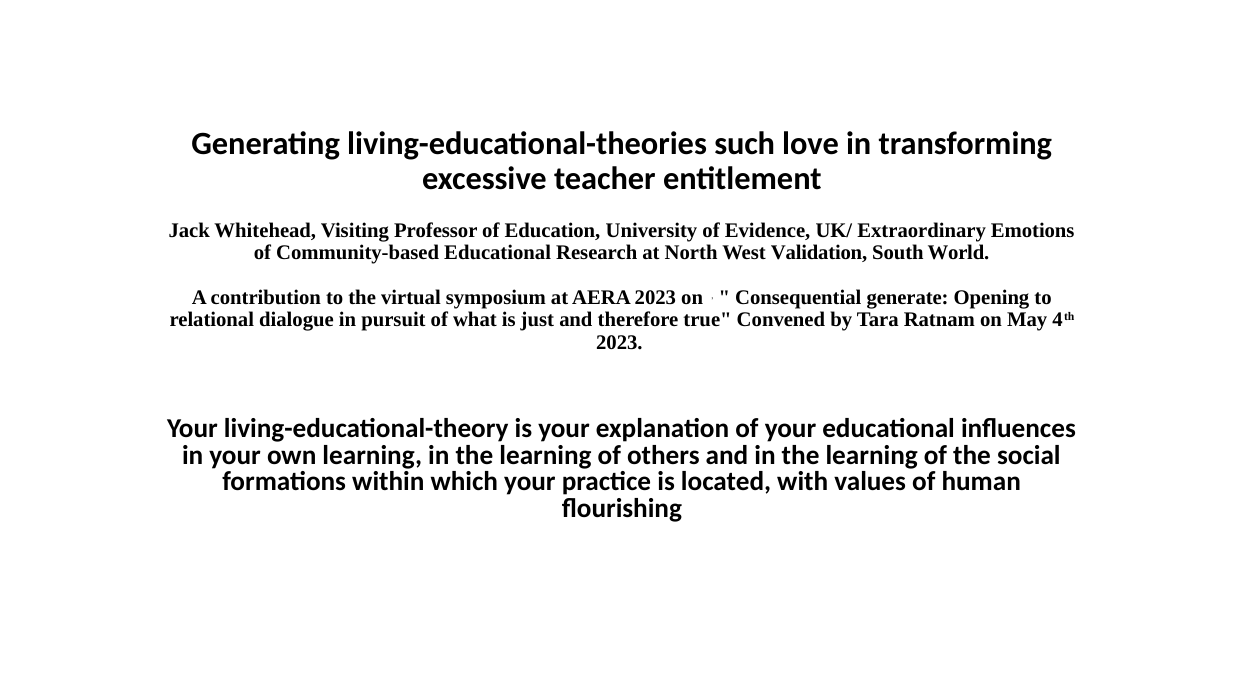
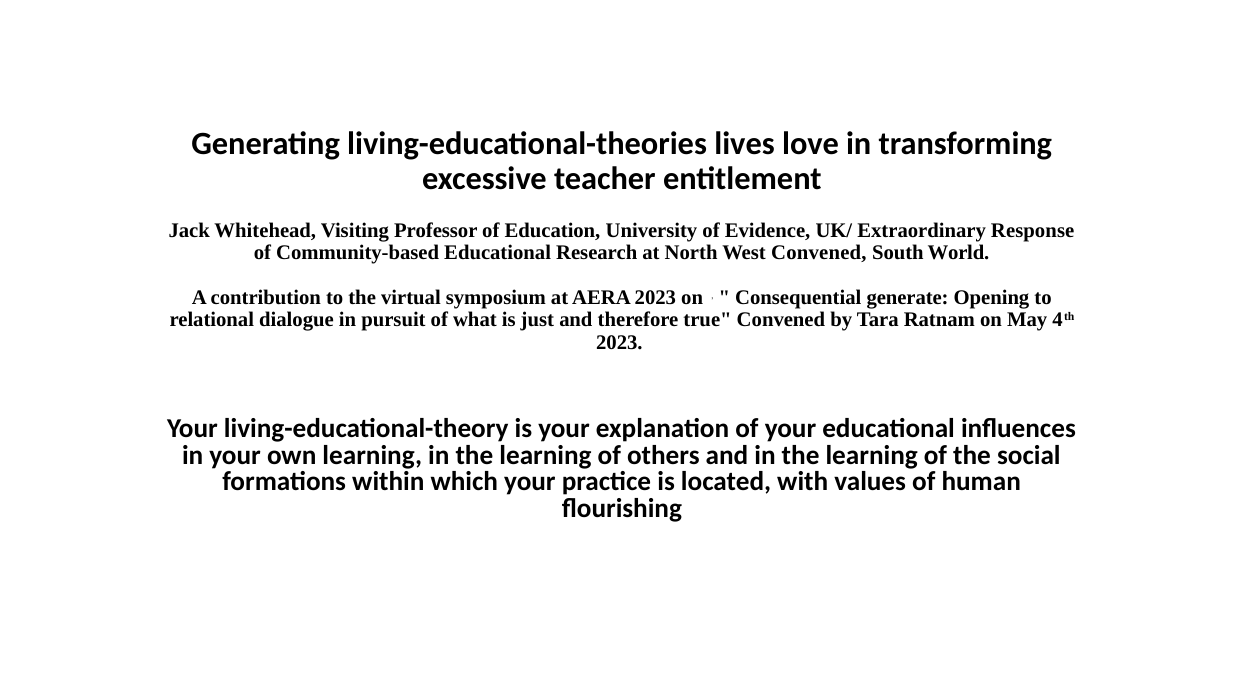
such: such -> lives
Emotions: Emotions -> Response
West Validation: Validation -> Convened
